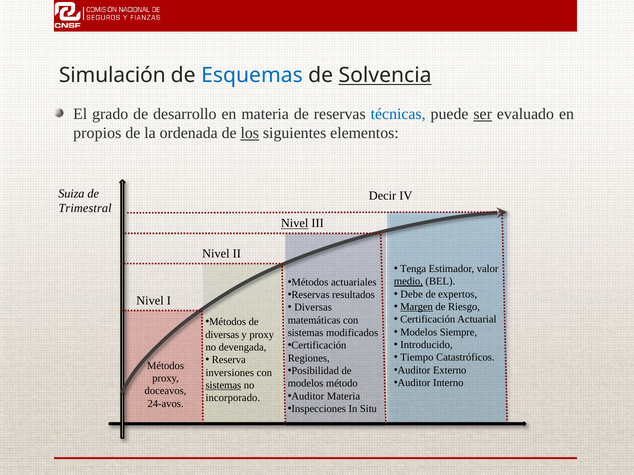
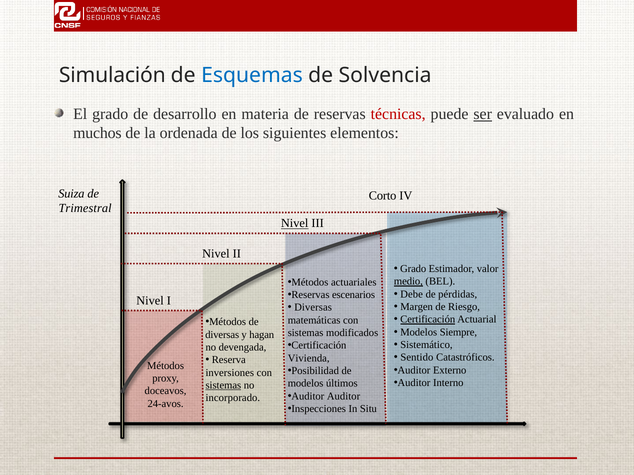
Solvencia underline: present -> none
técnicas colour: blue -> red
propios: propios -> muchos
los underline: present -> none
Decir: Decir -> Corto
Tenga at (413, 269): Tenga -> Grado
expertos: expertos -> pérdidas
resultados: resultados -> escenarios
Margen underline: present -> none
Certificación at (428, 320) underline: none -> present
y proxy: proxy -> hagan
Introducido: Introducido -> Sistemático
Tiempo: Tiempo -> Sentido
Regiones: Regiones -> Vivienda
método: método -> últimos
Auditor Materia: Materia -> Auditor
